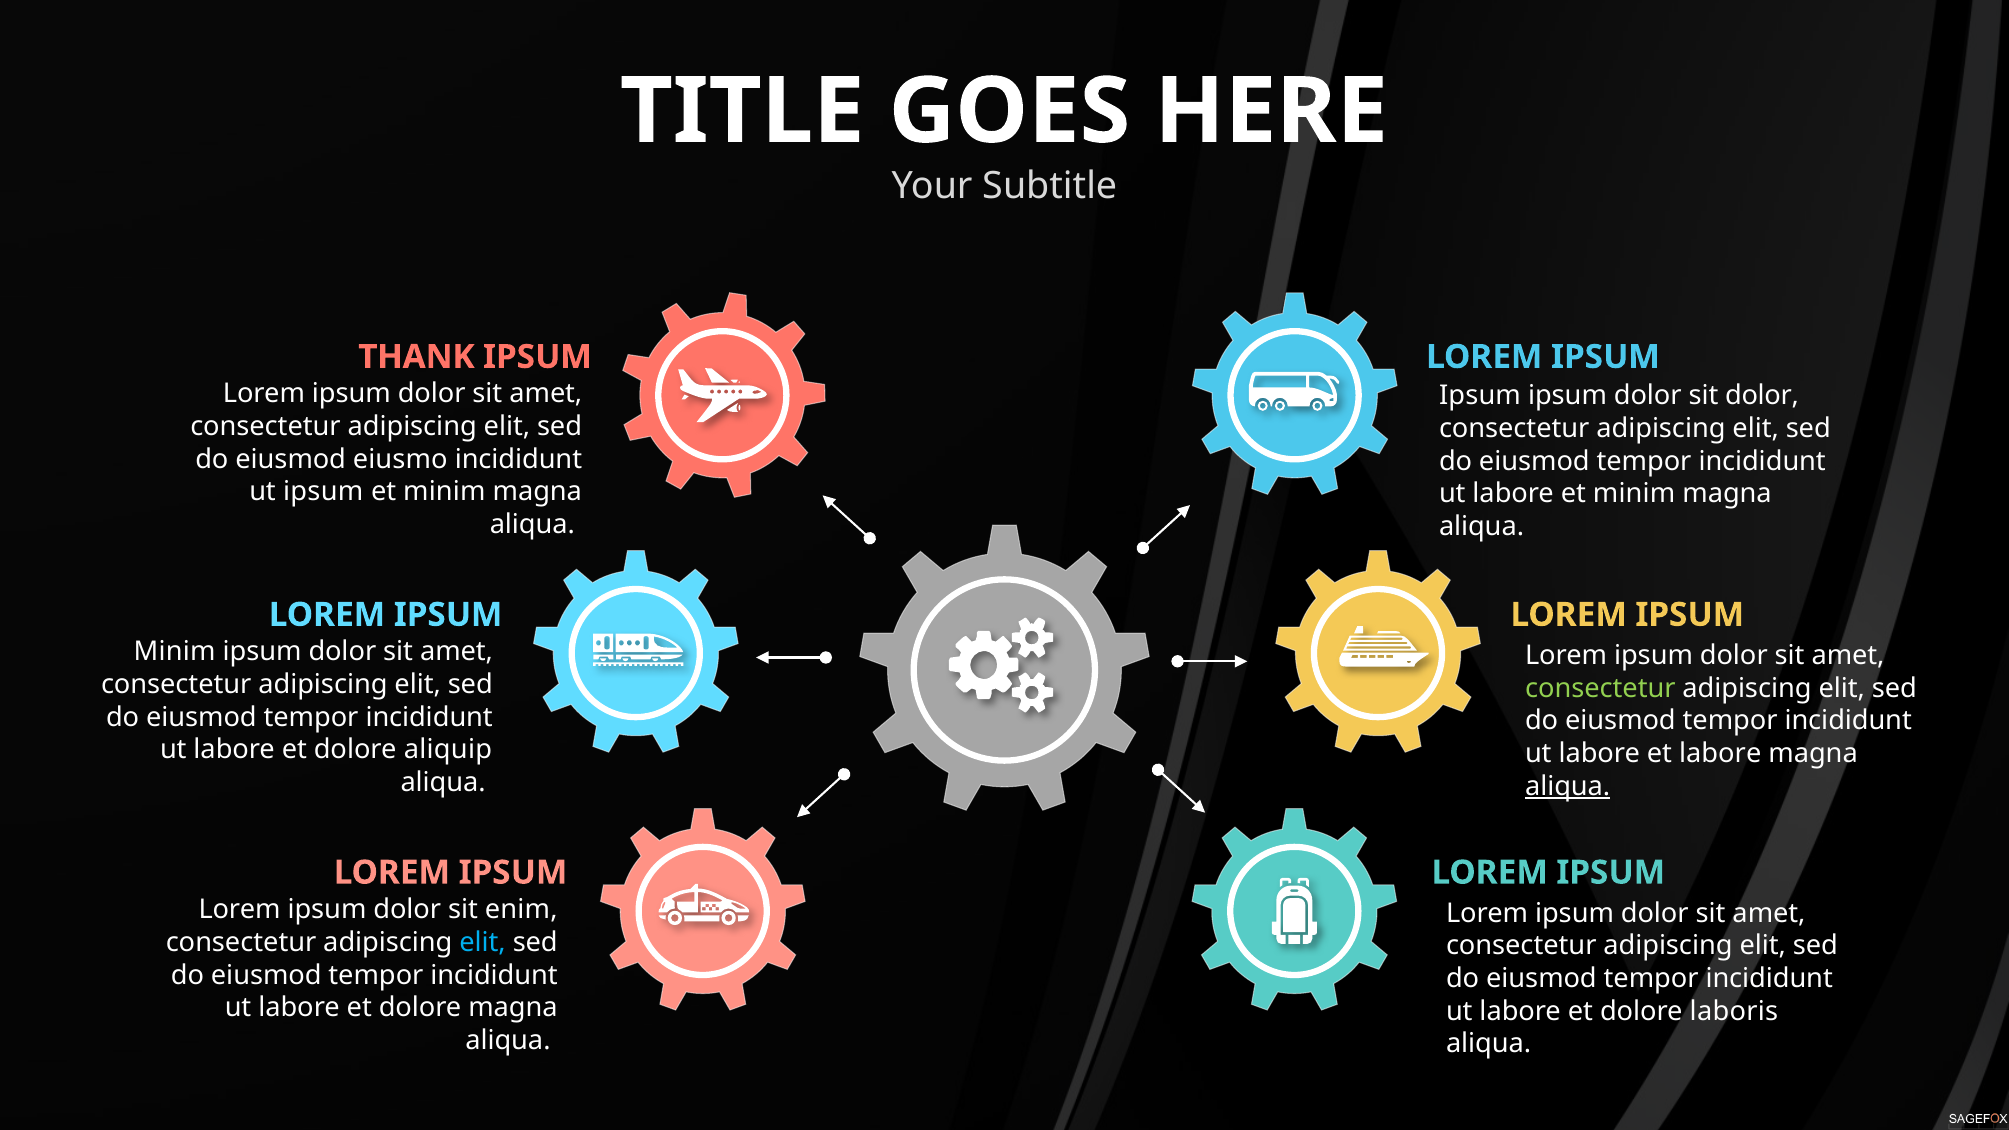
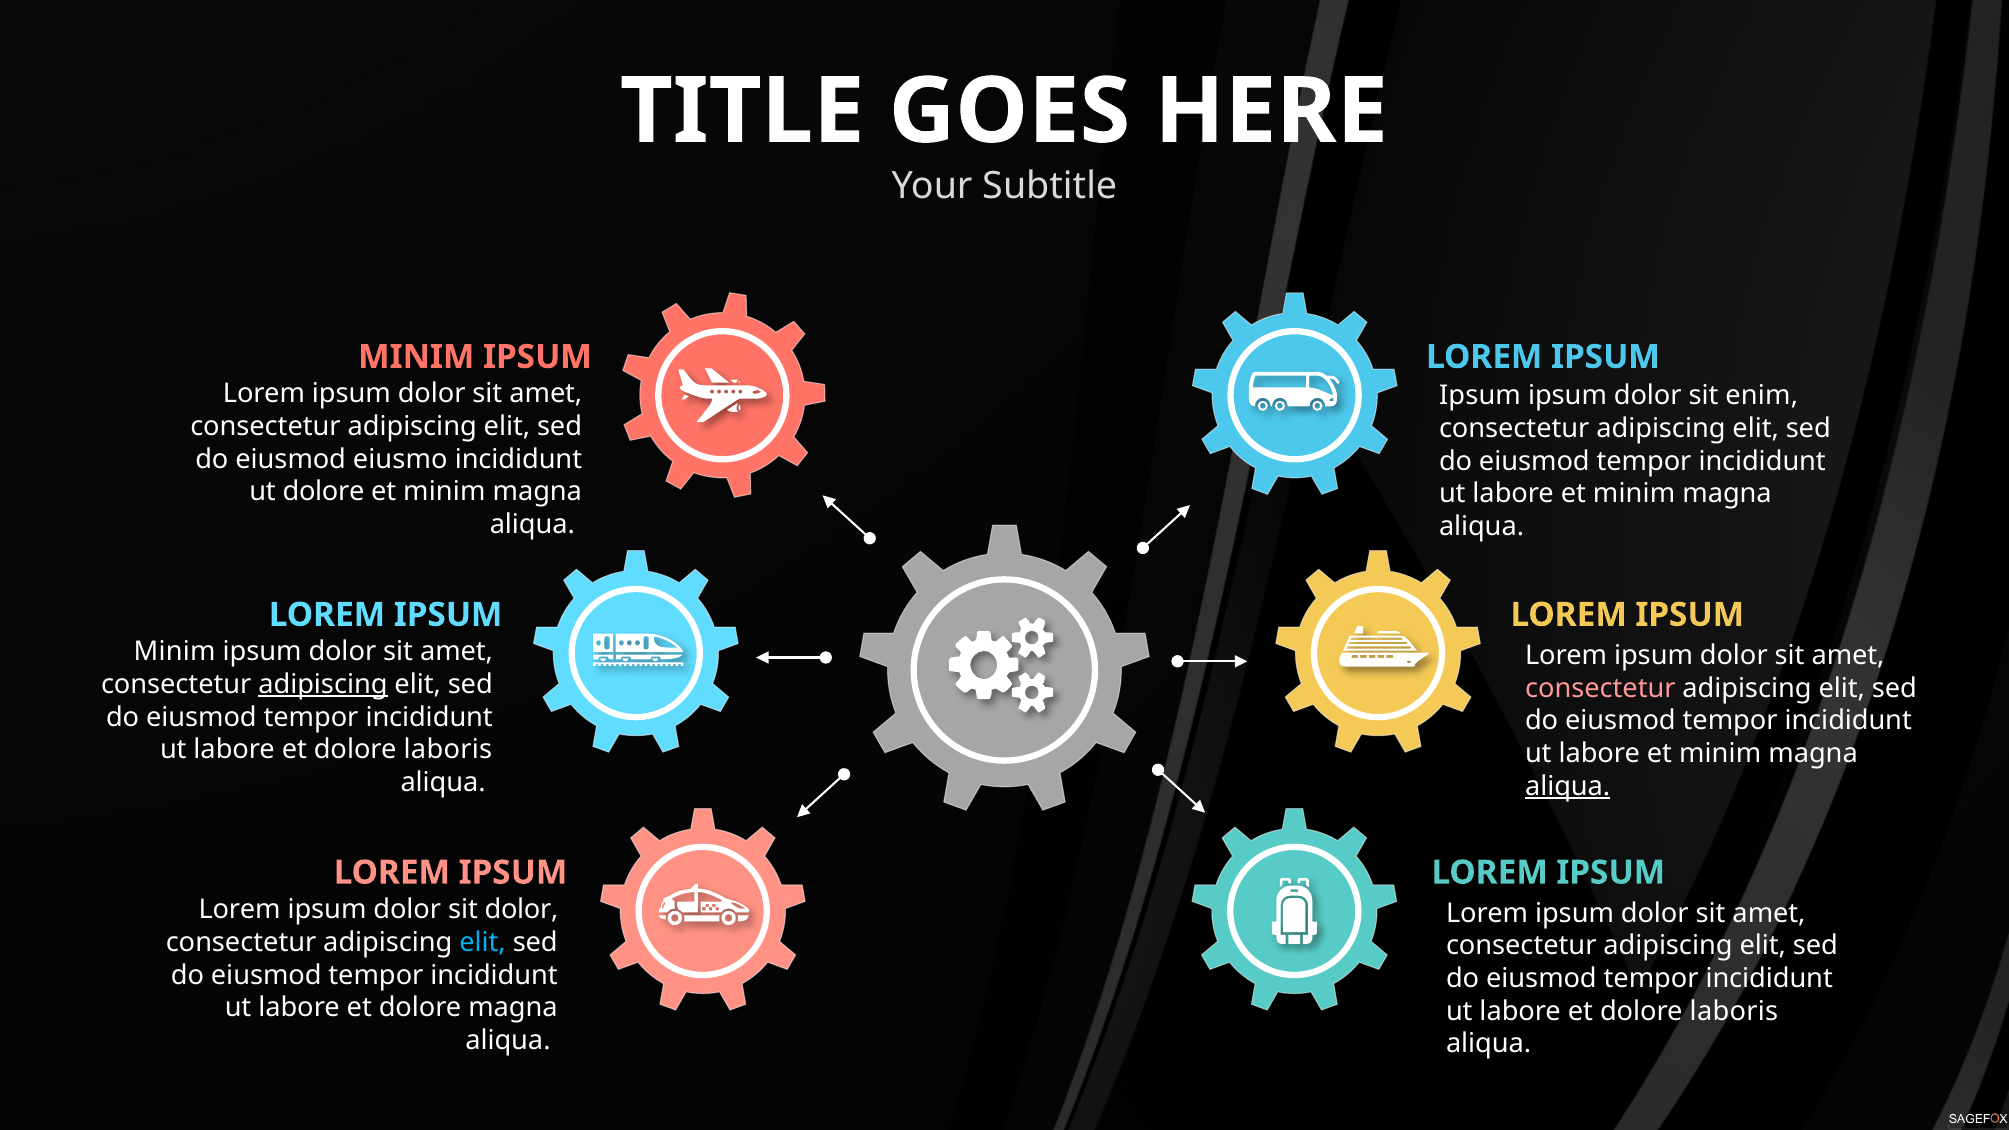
THANK at (416, 357): THANK -> MINIM
sit dolor: dolor -> enim
ut ipsum: ipsum -> dolore
adipiscing at (323, 685) underline: none -> present
consectetur at (1600, 688) colour: light green -> pink
aliquip at (448, 750): aliquip -> laboris
labore at (1720, 753): labore -> minim
sit enim: enim -> dolor
